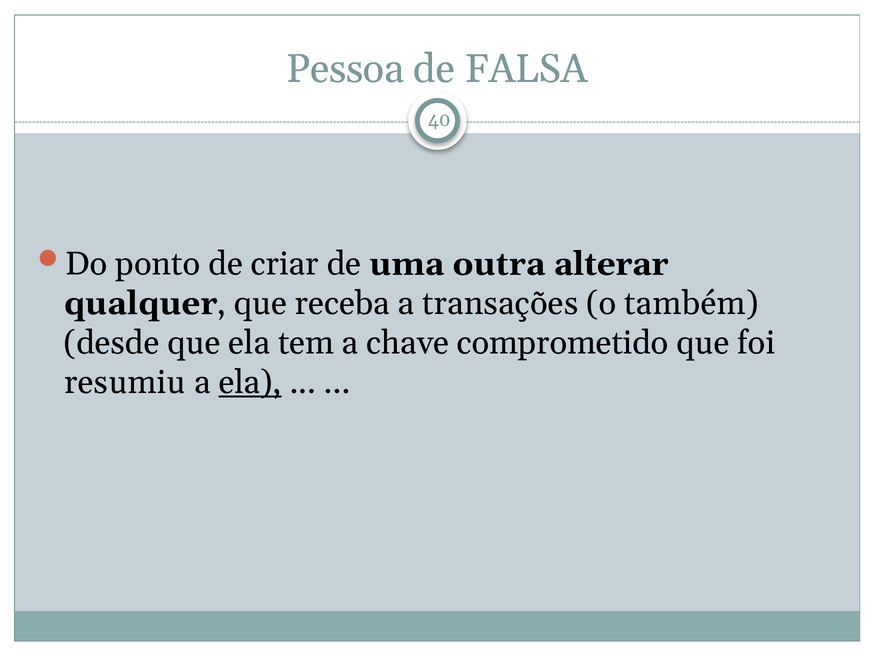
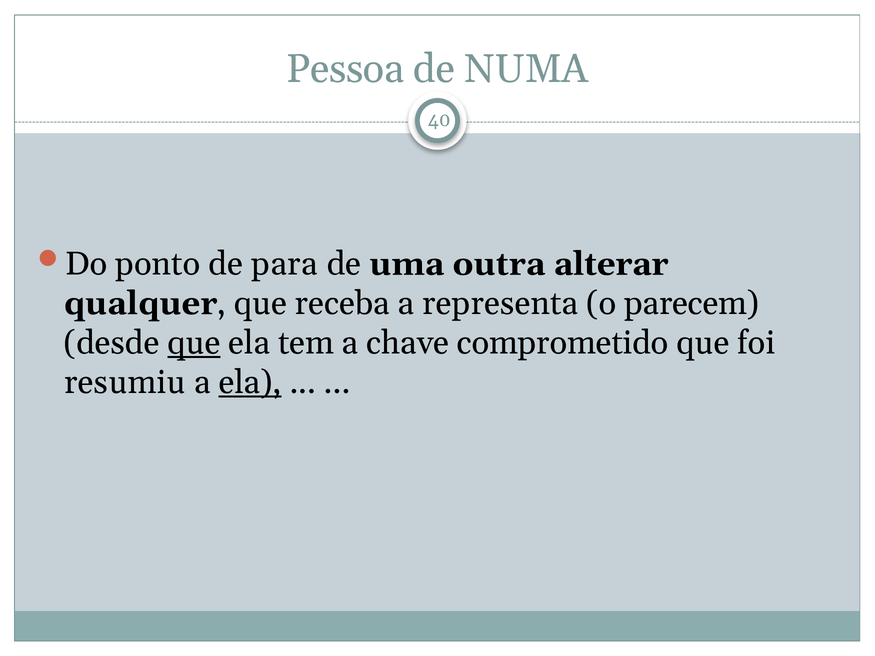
FALSA: FALSA -> NUMA
criar: criar -> para
transações: transações -> representa
também: também -> parecem
que at (194, 343) underline: none -> present
